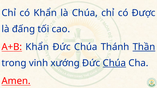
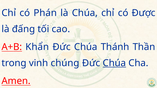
có Khẩn: Khẩn -> Phán
Thần underline: present -> none
xướng: xướng -> chúng
